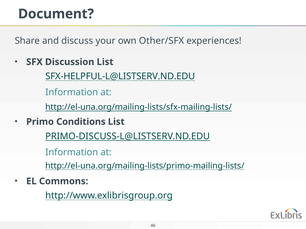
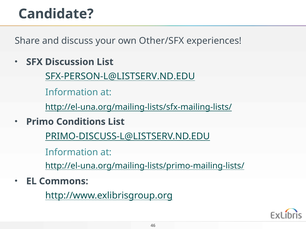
Document: Document -> Candidate
SFX-HELPFUL-L@LISTSERV.ND.EDU: SFX-HELPFUL-L@LISTSERV.ND.EDU -> SFX-PERSON-L@LISTSERV.ND.EDU
